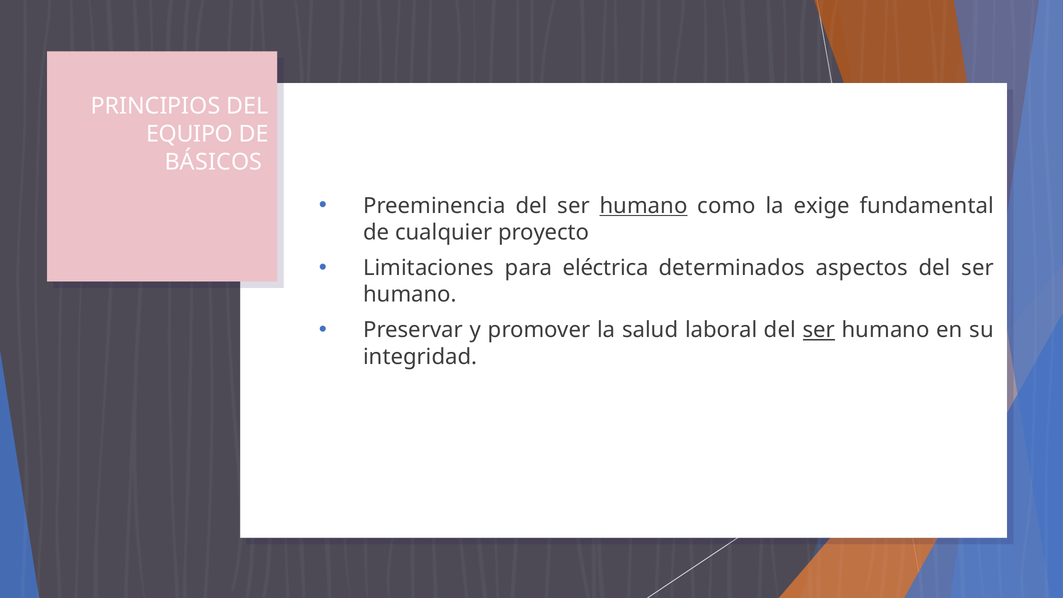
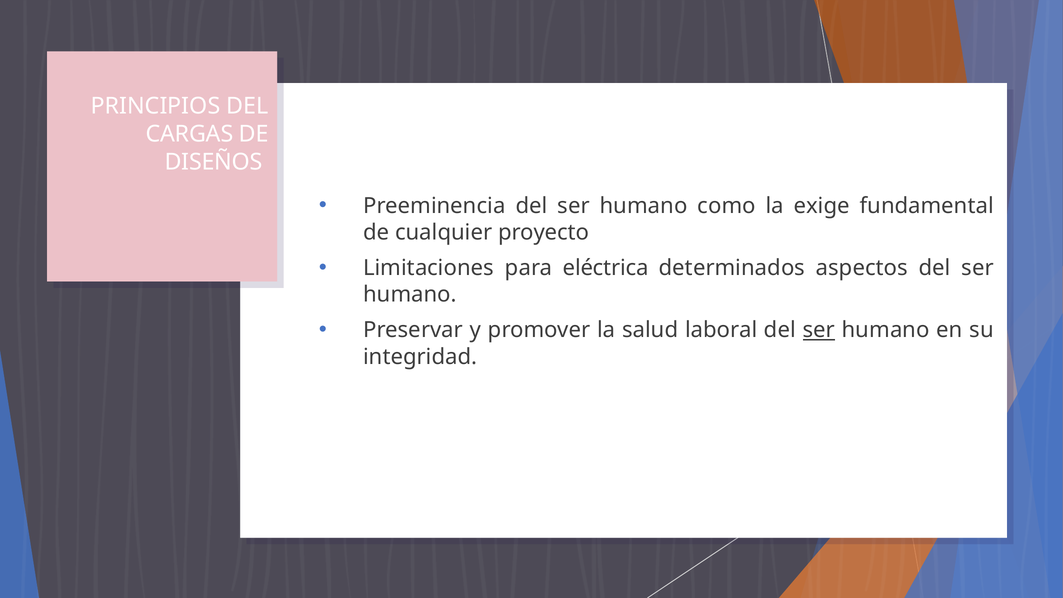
EQUIPO: EQUIPO -> CARGAS
BÁSICOS: BÁSICOS -> DISEÑOS
humano at (644, 206) underline: present -> none
